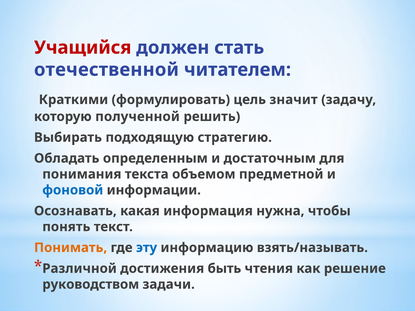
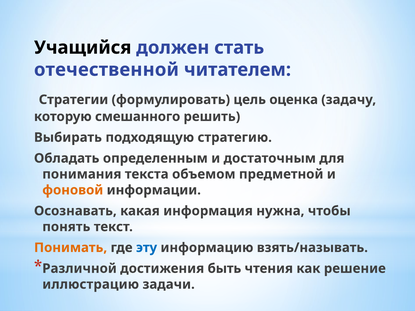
Учащийся colour: red -> black
Краткими: Краткими -> Стратегии
значит: значит -> оценка
полученной: полученной -> смешанного
фоновой colour: blue -> orange
руководством: руководством -> иллюстрацию
